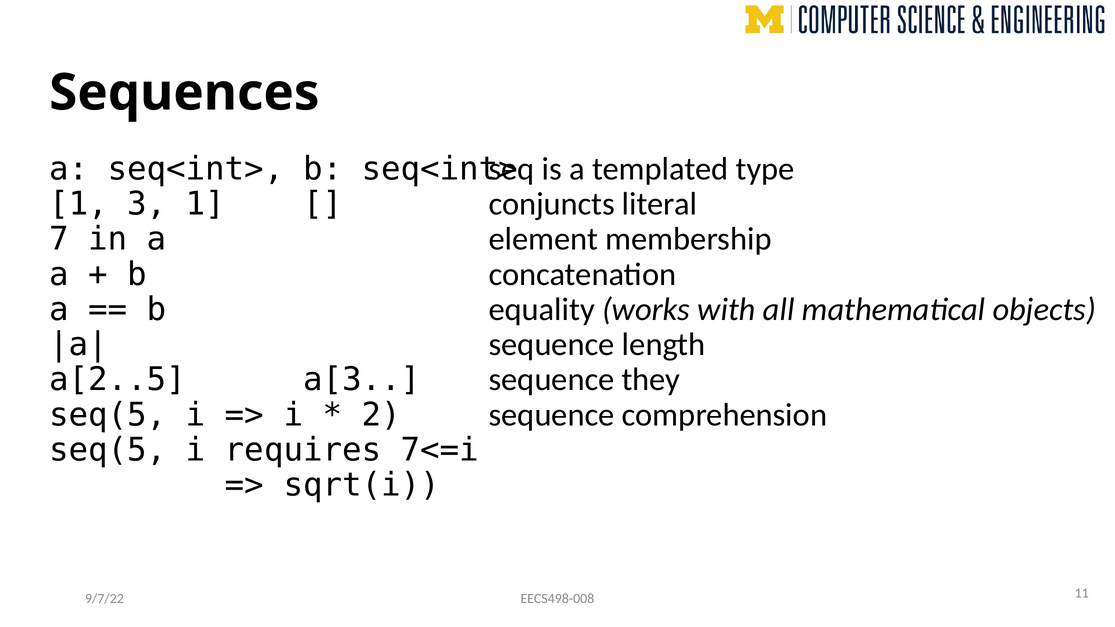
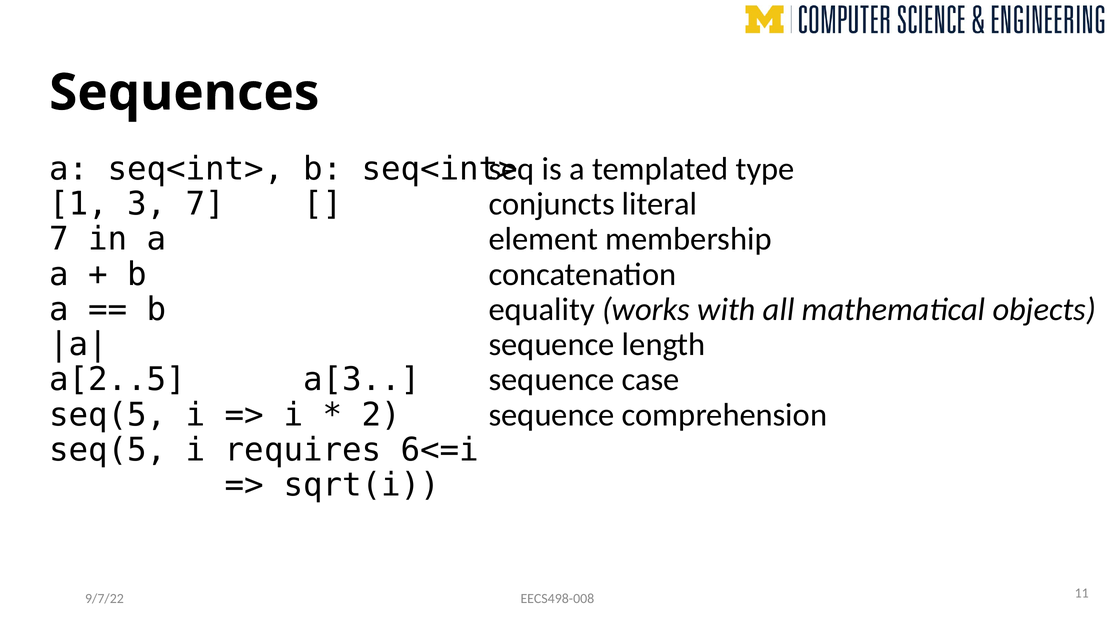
3 1: 1 -> 7
they: they -> case
7<=i: 7<=i -> 6<=i
